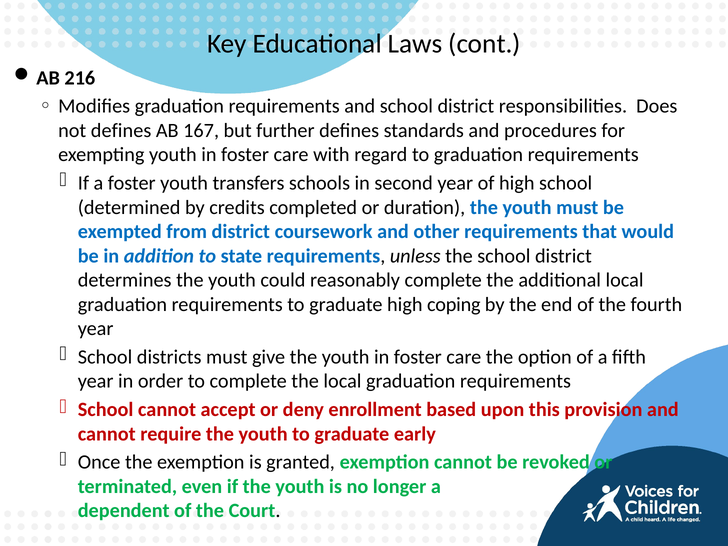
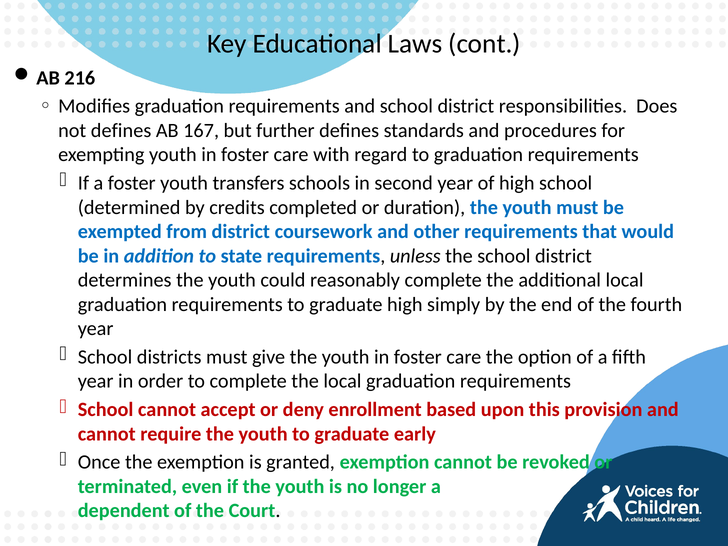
coping: coping -> simply
